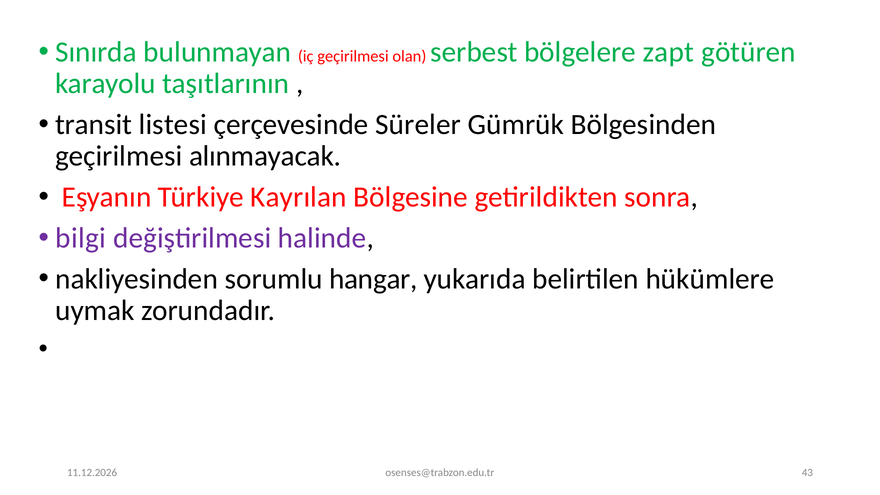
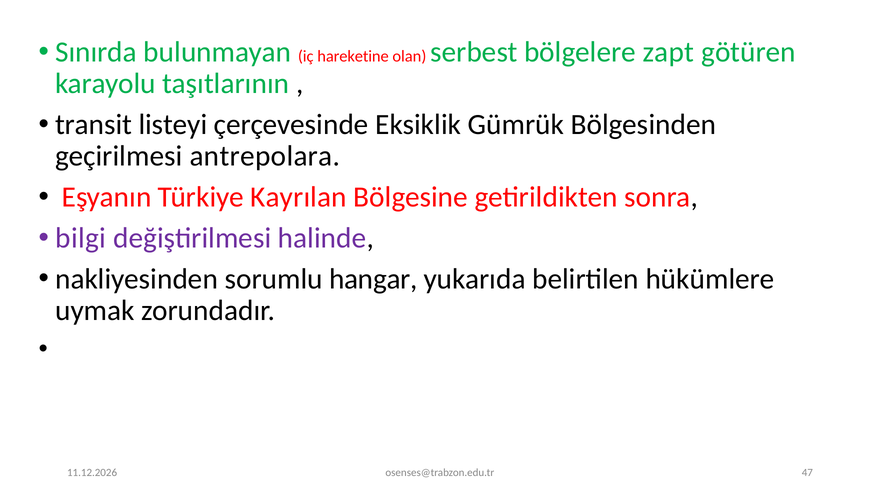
iç geçirilmesi: geçirilmesi -> hareketine
listesi: listesi -> listeyi
Süreler: Süreler -> Eksiklik
alınmayacak: alınmayacak -> antrepolara
43: 43 -> 47
